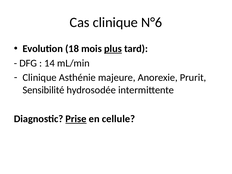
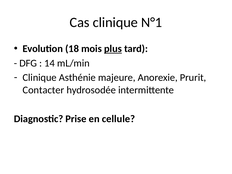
N°6: N°6 -> N°1
Sensibilité: Sensibilité -> Contacter
Prise underline: present -> none
